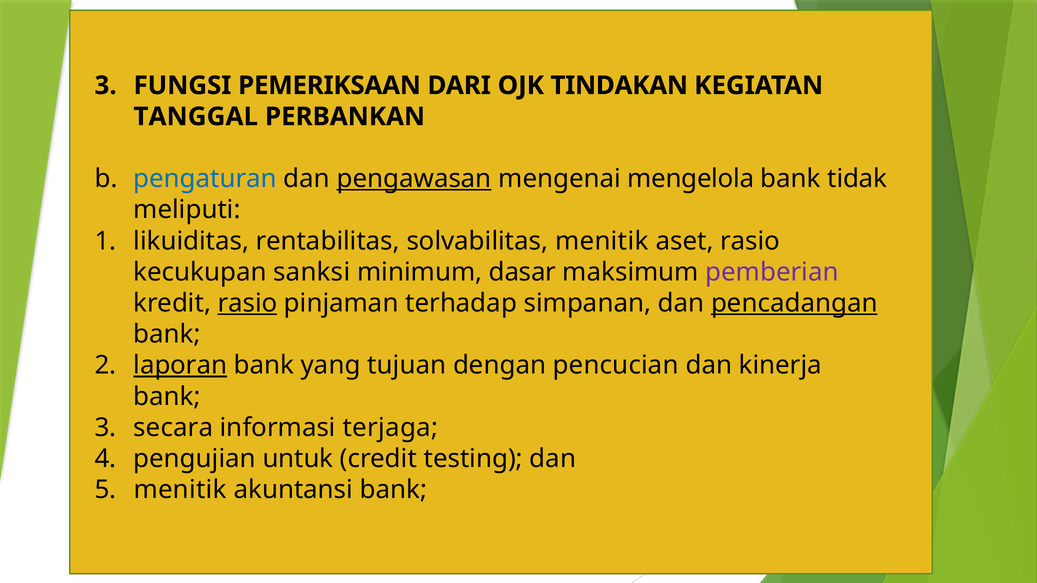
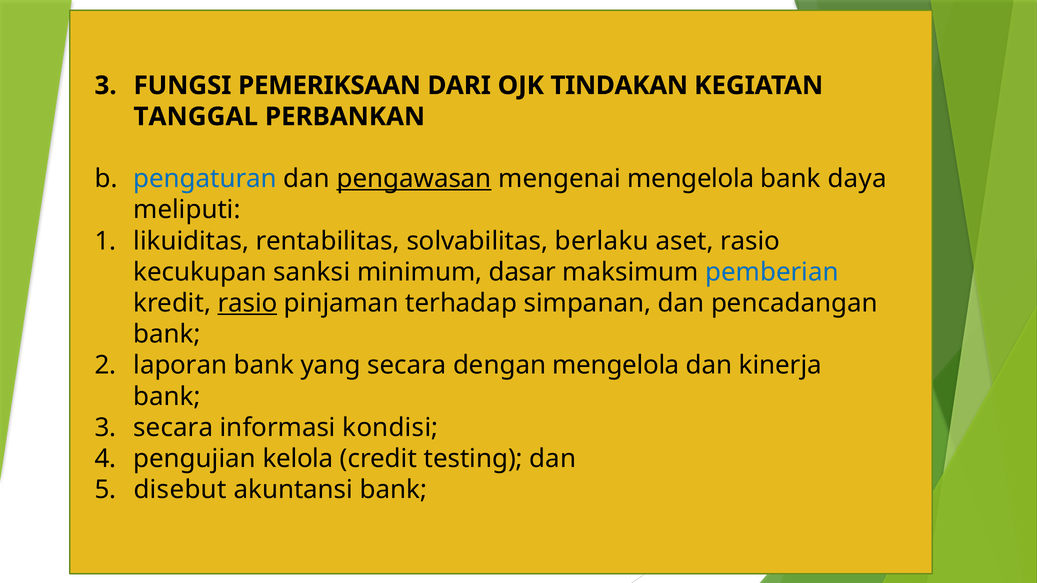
tidak: tidak -> daya
solvabilitas menitik: menitik -> berlaku
pemberian colour: purple -> blue
pencadangan underline: present -> none
laporan underline: present -> none
yang tujuan: tujuan -> secara
dengan pencucian: pencucian -> mengelola
terjaga: terjaga -> kondisi
untuk: untuk -> kelola
menitik at (180, 490): menitik -> disebut
